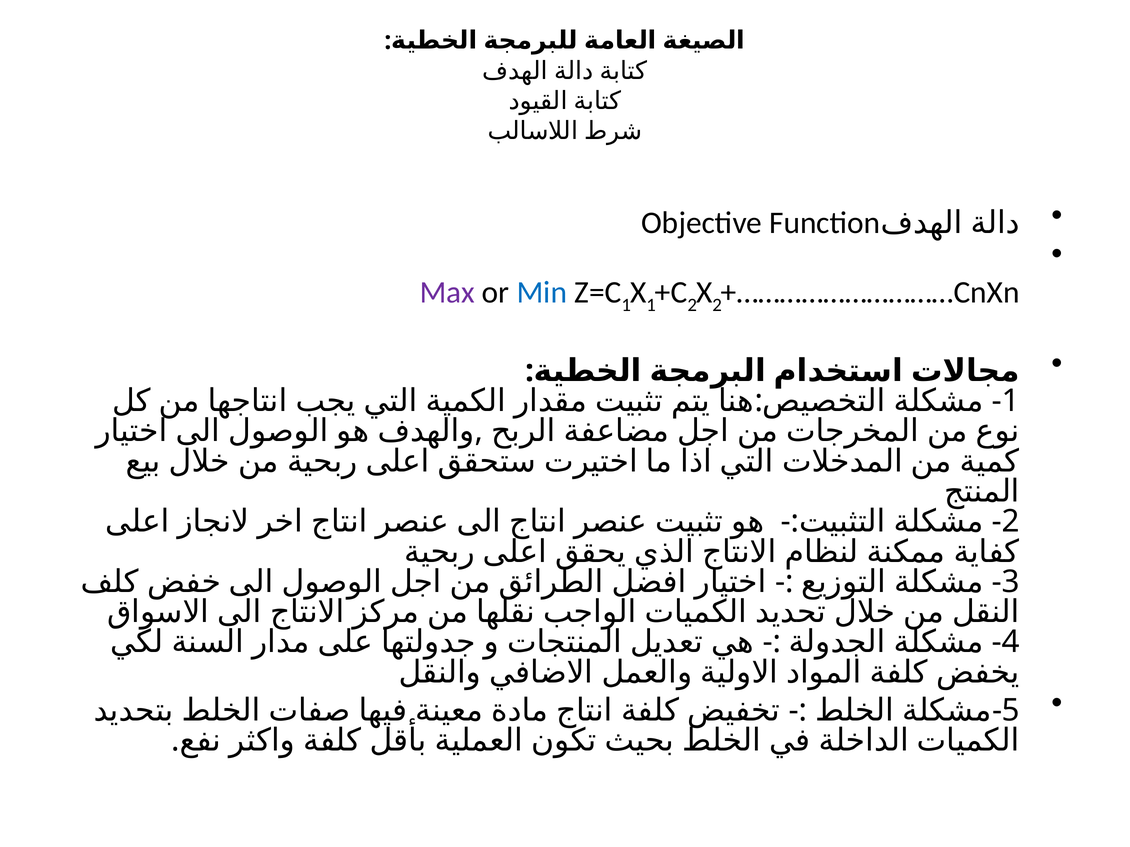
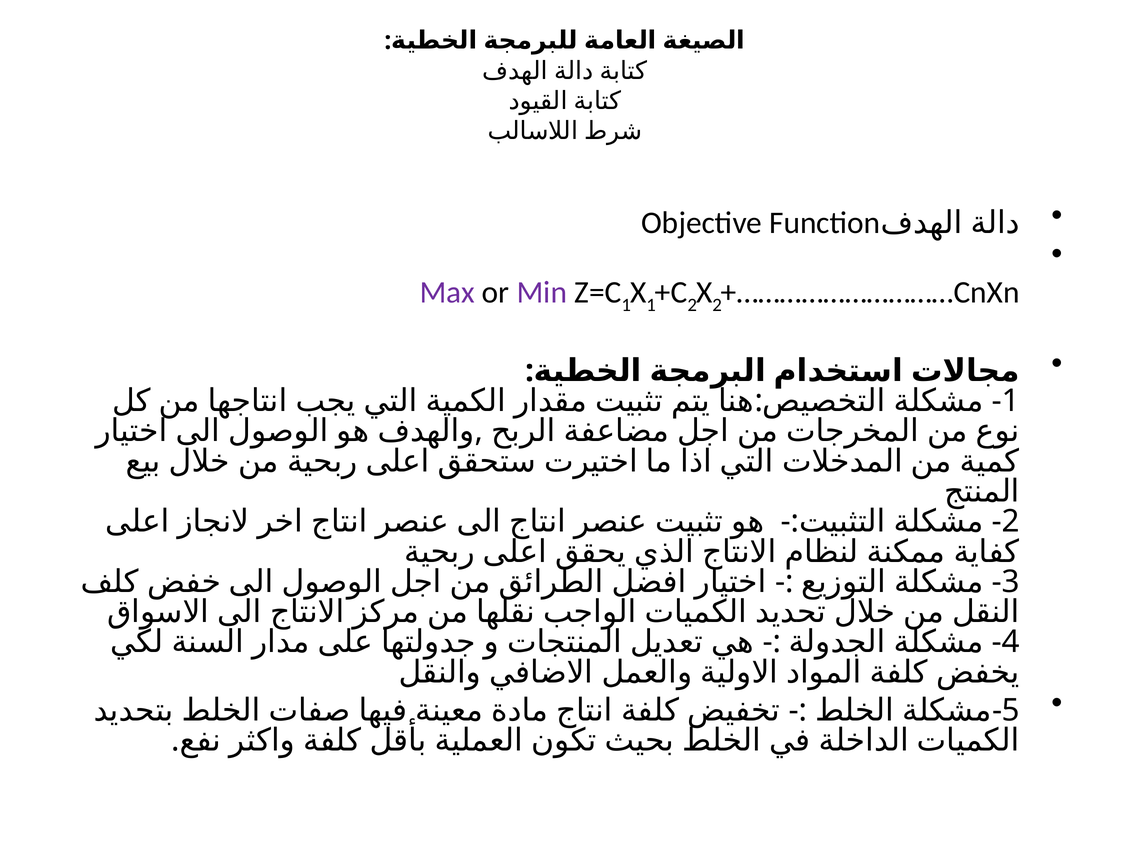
Min colour: blue -> purple
